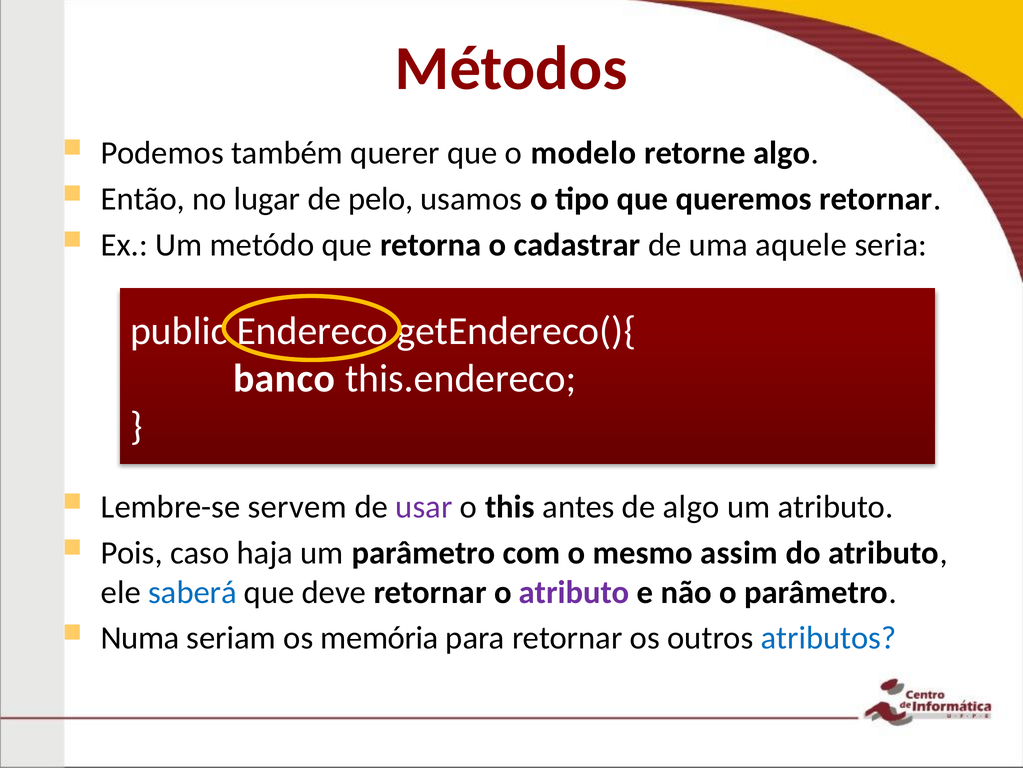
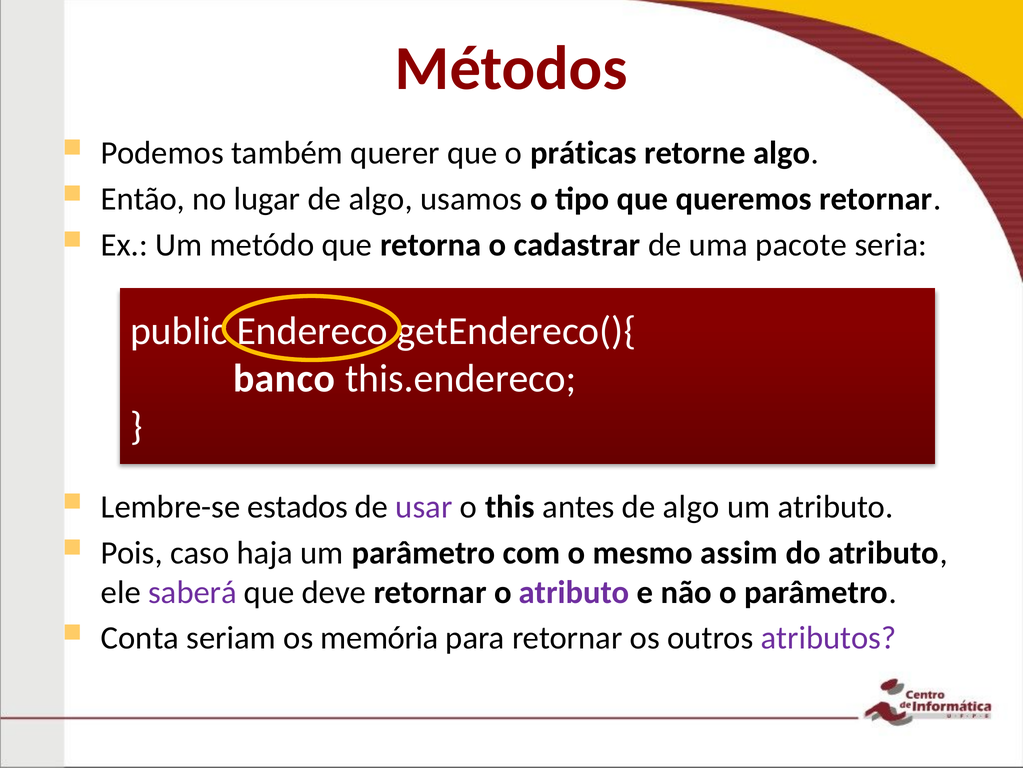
modelo: modelo -> práticas
lugar de pelo: pelo -> algo
aquele: aquele -> pacote
servem: servem -> estados
saberá colour: blue -> purple
Numa: Numa -> Conta
atributos colour: blue -> purple
